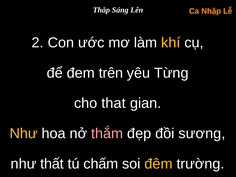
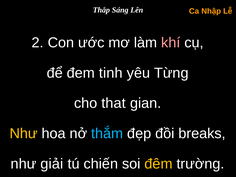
khí colour: yellow -> pink
trên: trên -> tinh
thắm colour: pink -> light blue
sương: sương -> breaks
thất: thất -> giải
chấm: chấm -> chiến
